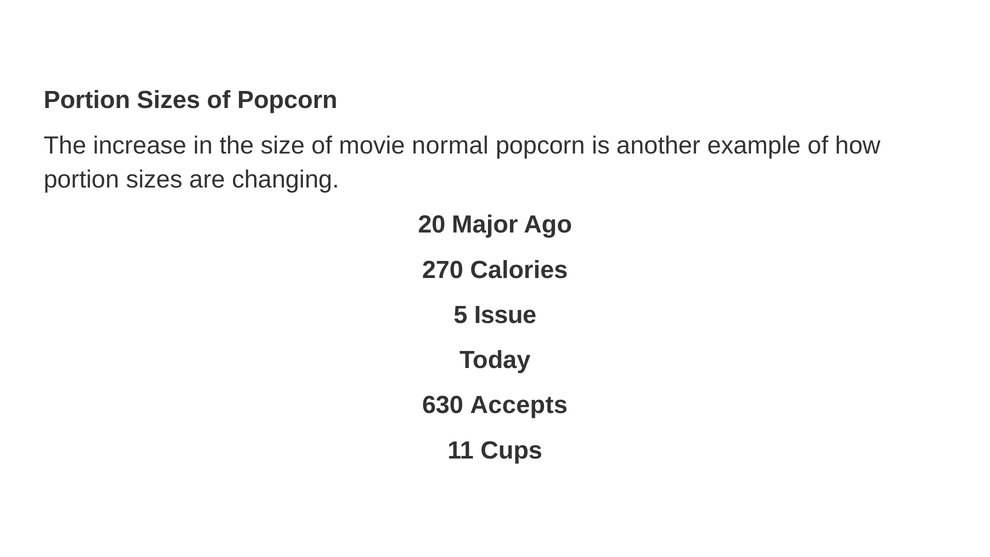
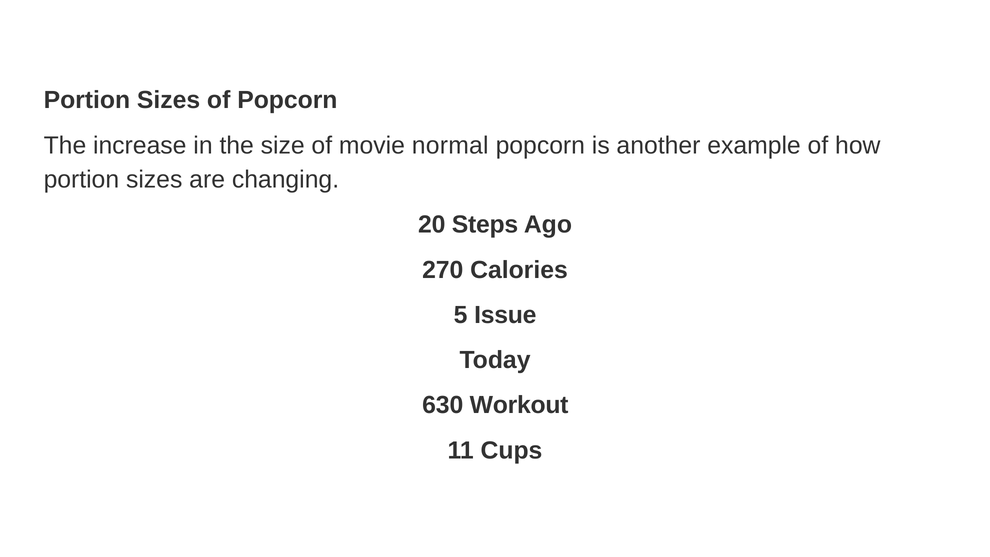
Major: Major -> Steps
Accepts: Accepts -> Workout
